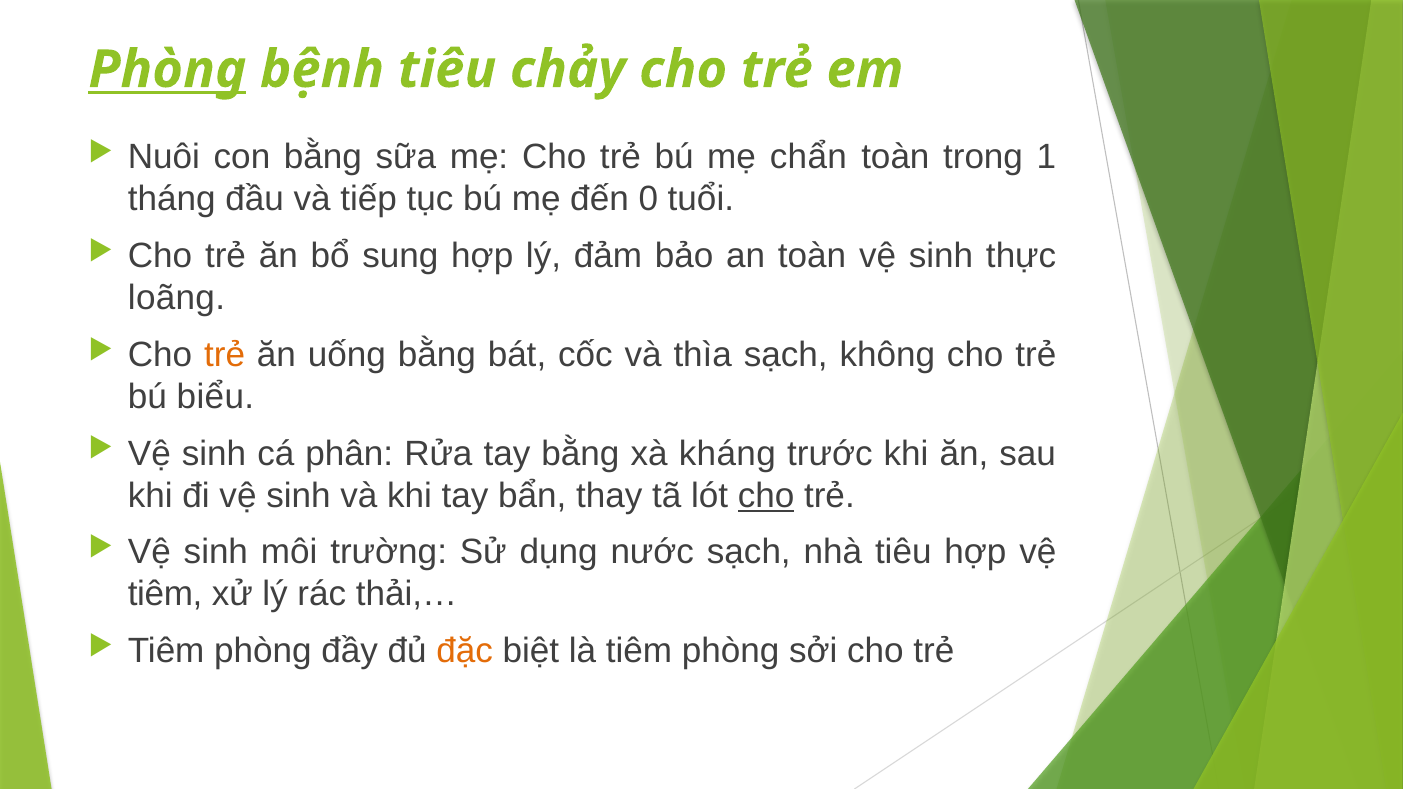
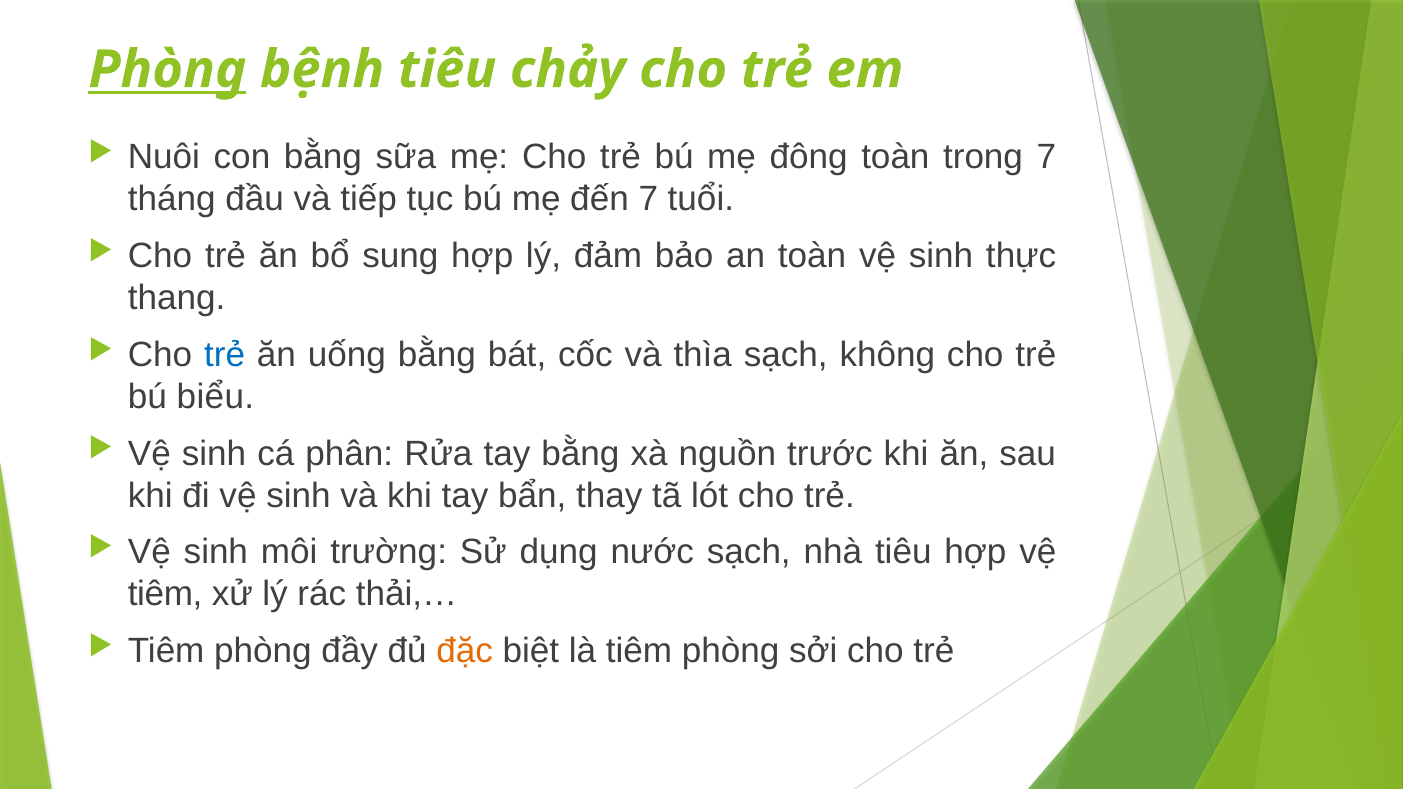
chẩn: chẩn -> đông
trong 1: 1 -> 7
đến 0: 0 -> 7
loãng: loãng -> thang
trẻ at (225, 355) colour: orange -> blue
kháng: kháng -> nguồn
cho at (766, 496) underline: present -> none
